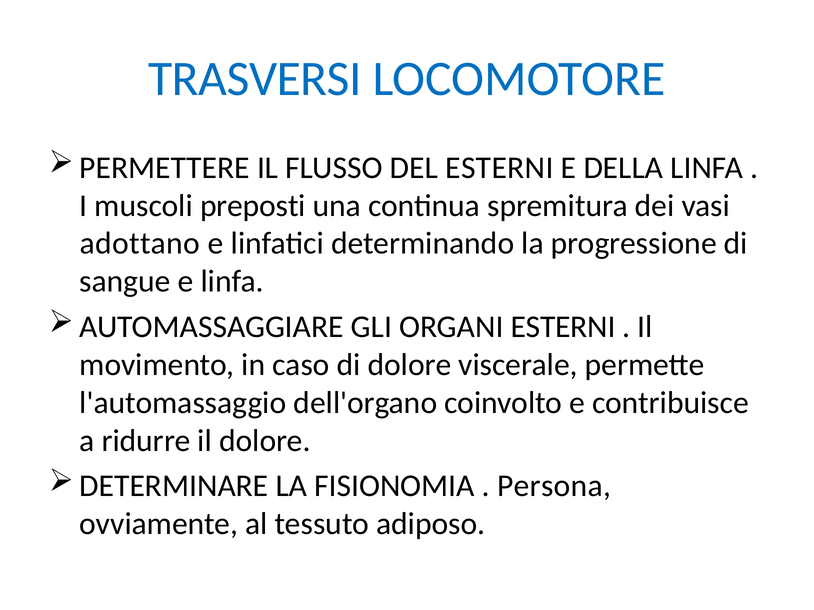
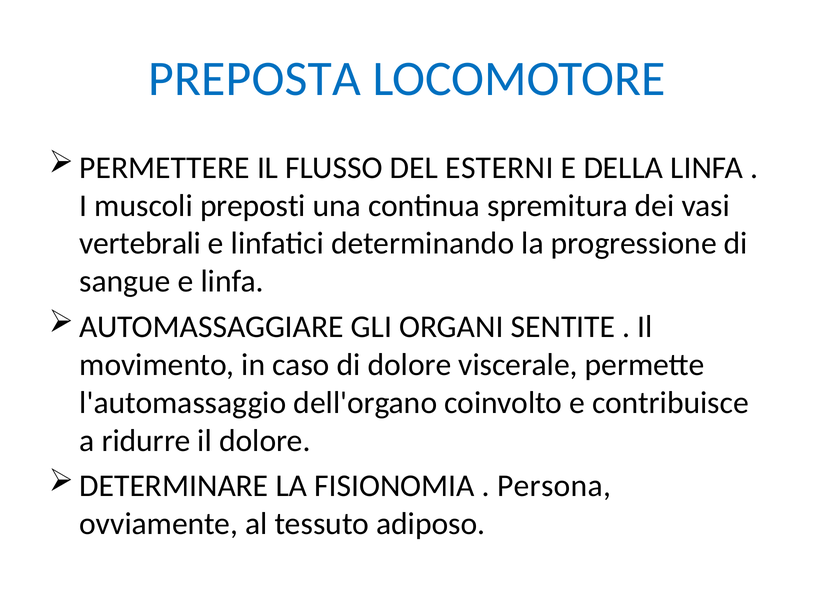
TRASVERSI: TRASVERSI -> PREPOSTA
adottano: adottano -> vertebrali
ORGANI ESTERNI: ESTERNI -> SENTITE
